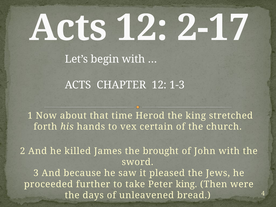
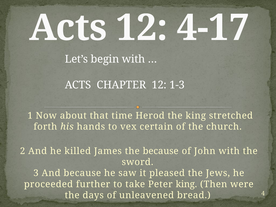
2-17: 2-17 -> 4-17
the brought: brought -> because
